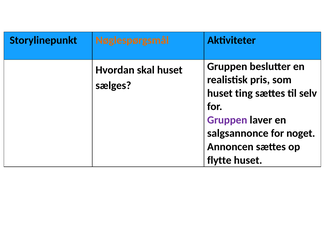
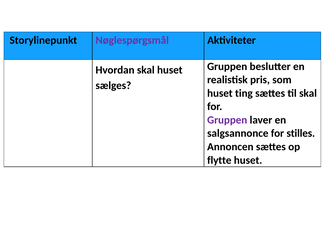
Nøglespørgsmål colour: orange -> purple
til selv: selv -> skal
noget: noget -> stilles
